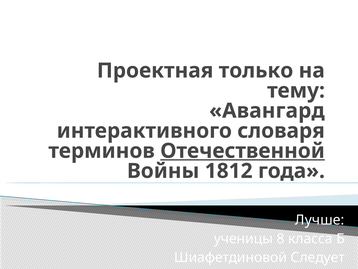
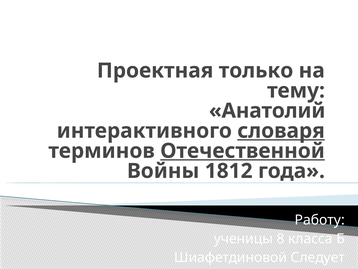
Авангард: Авангард -> Анатолий
словаря underline: none -> present
Лучше: Лучше -> Работу
